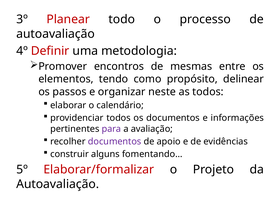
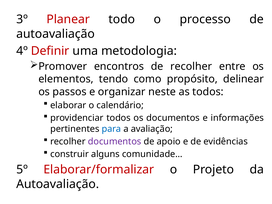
de mesmas: mesmas -> recolher
para colour: purple -> blue
fomentando…: fomentando… -> comunidade…
